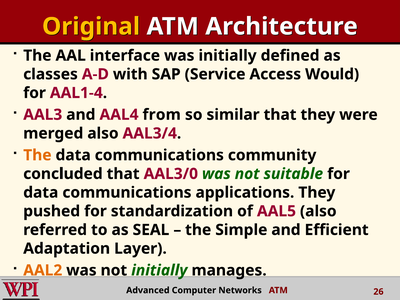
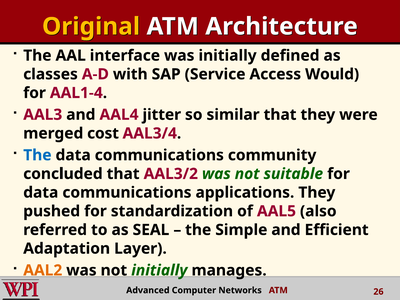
from: from -> jitter
merged also: also -> cost
The at (37, 155) colour: orange -> blue
AAL3/0: AAL3/0 -> AAL3/2
